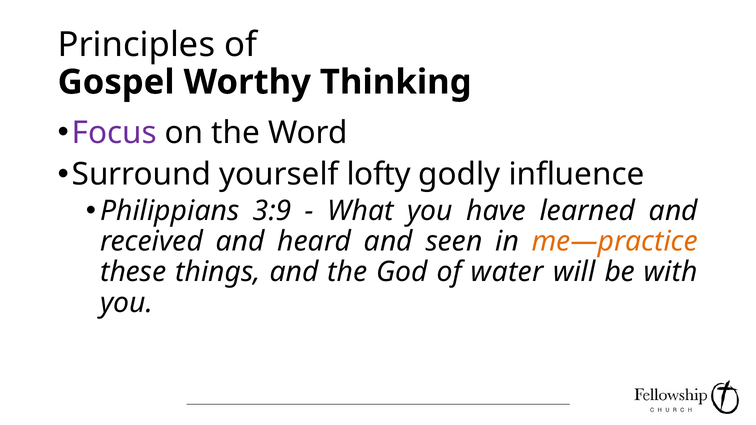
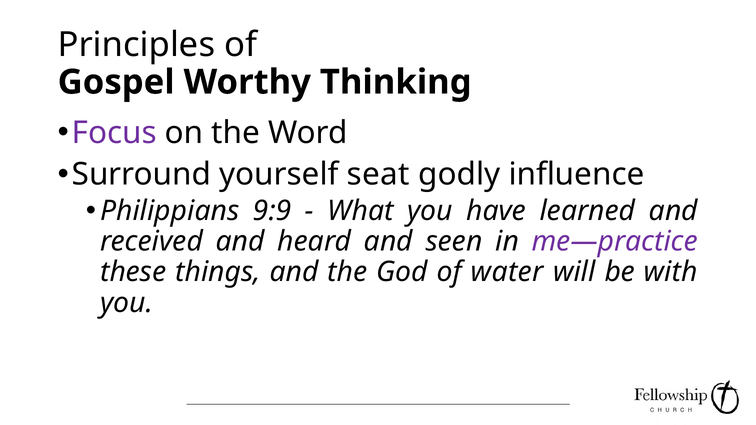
lofty: lofty -> seat
3:9: 3:9 -> 9:9
me—practice colour: orange -> purple
